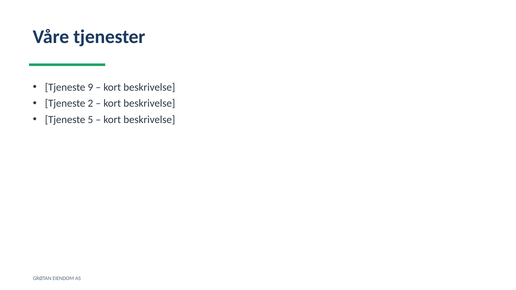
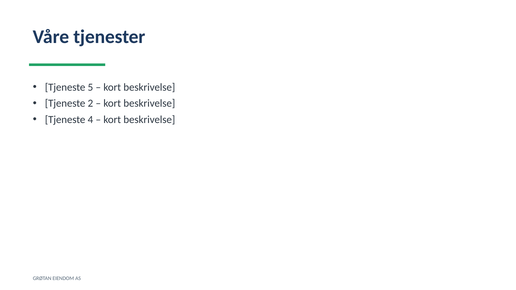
9: 9 -> 5
5: 5 -> 4
